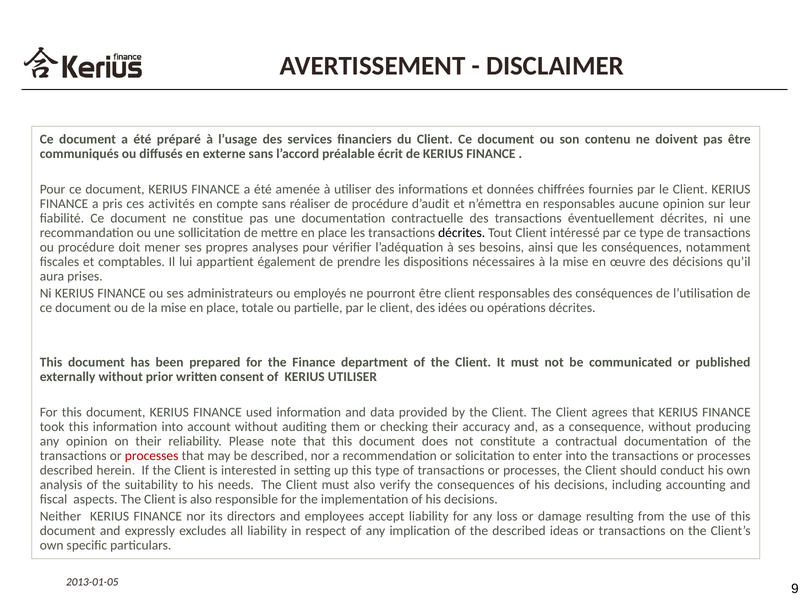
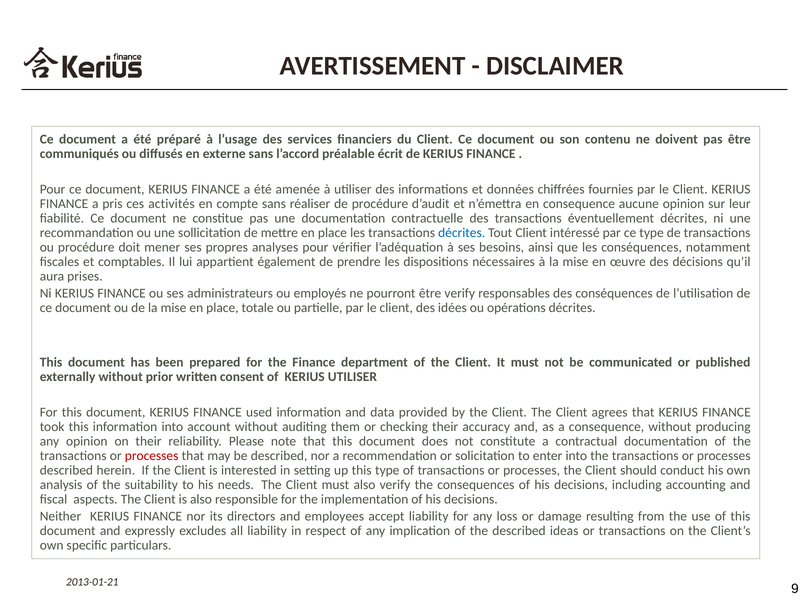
en responsables: responsables -> consequence
décrites at (462, 233) colour: black -> blue
être client: client -> verify
2013-01-05: 2013-01-05 -> 2013-01-21
